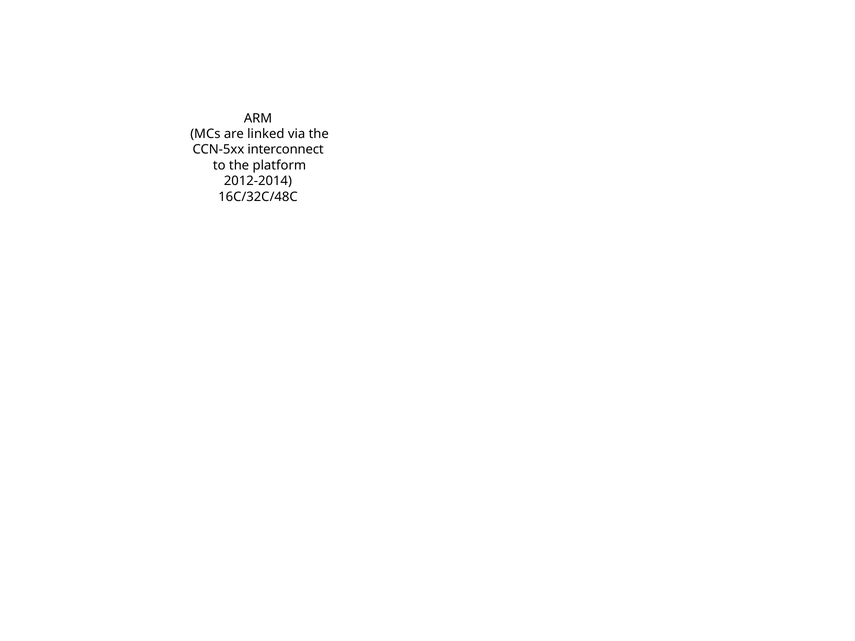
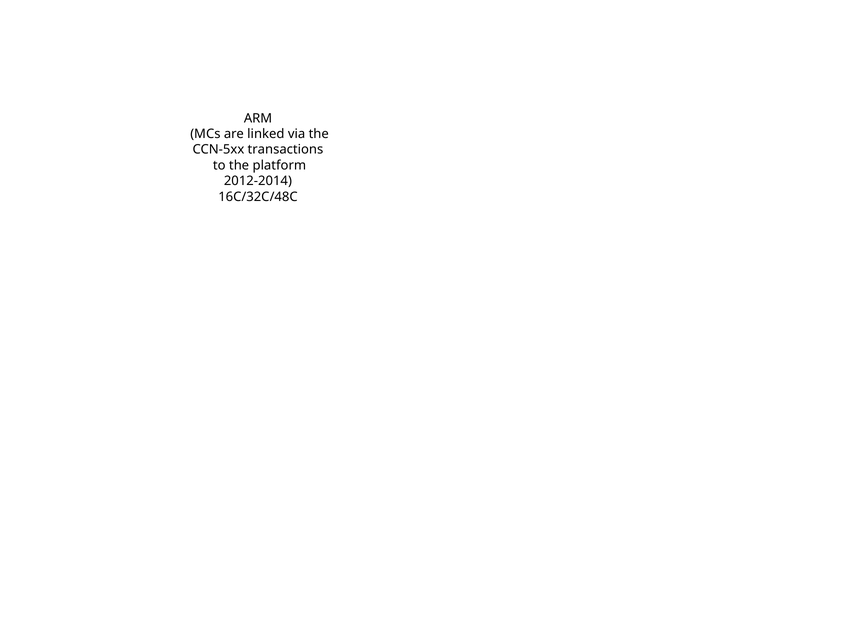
interconnect: interconnect -> transactions
